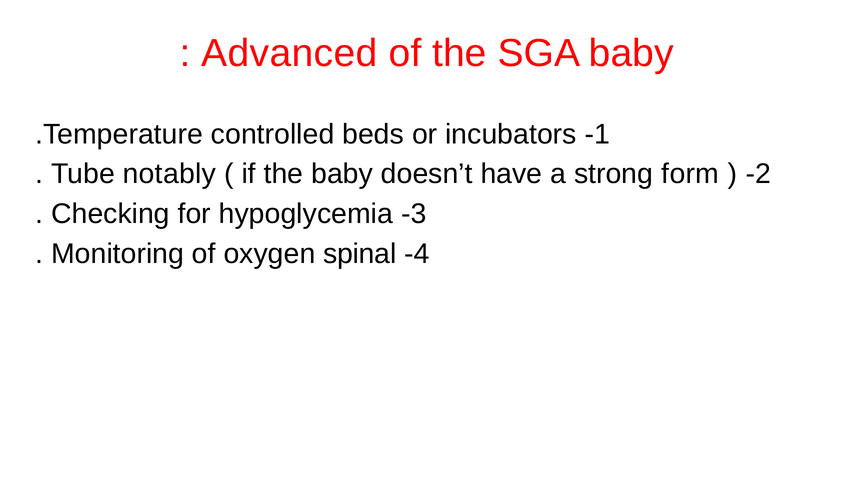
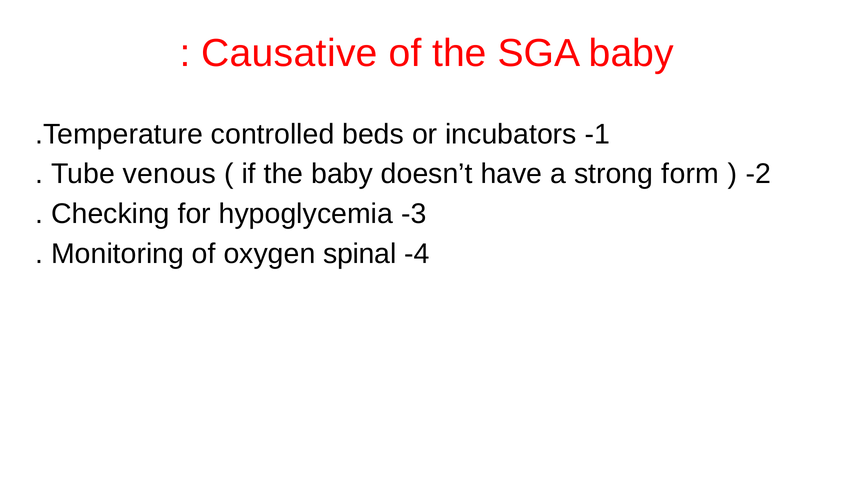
Advanced: Advanced -> Causative
notably: notably -> venous
